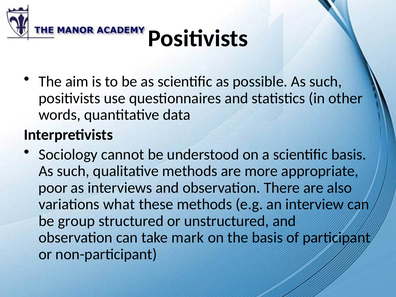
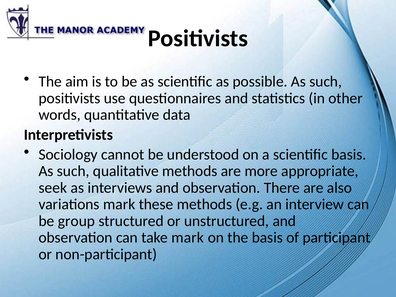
poor: poor -> seek
variations what: what -> mark
